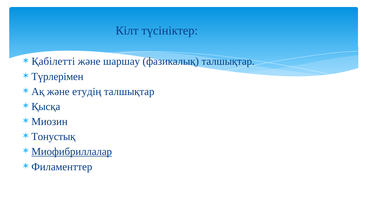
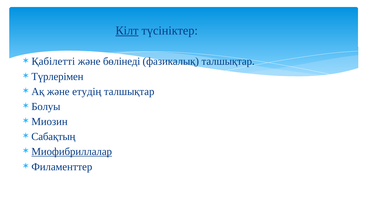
Кілт underline: none -> present
шаршау: шаршау -> бөлінеді
Қысқа: Қысқа -> Болуы
Тонустық: Тонустық -> Сабақтың
